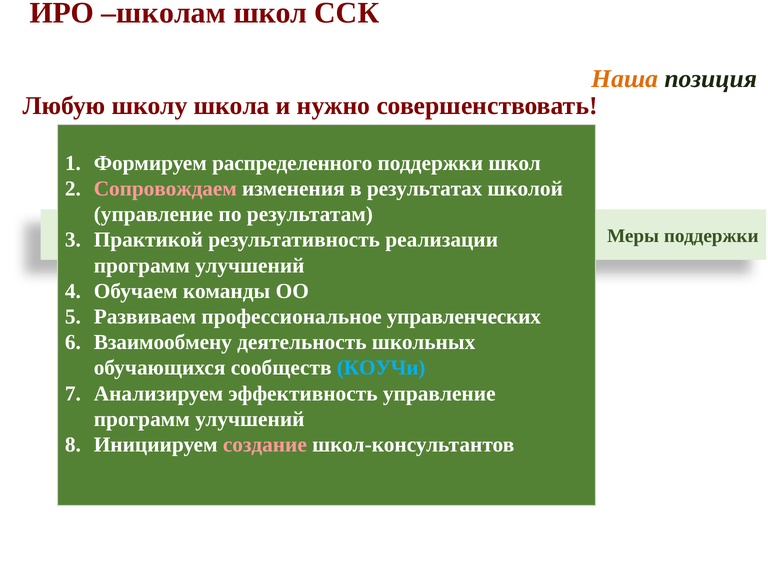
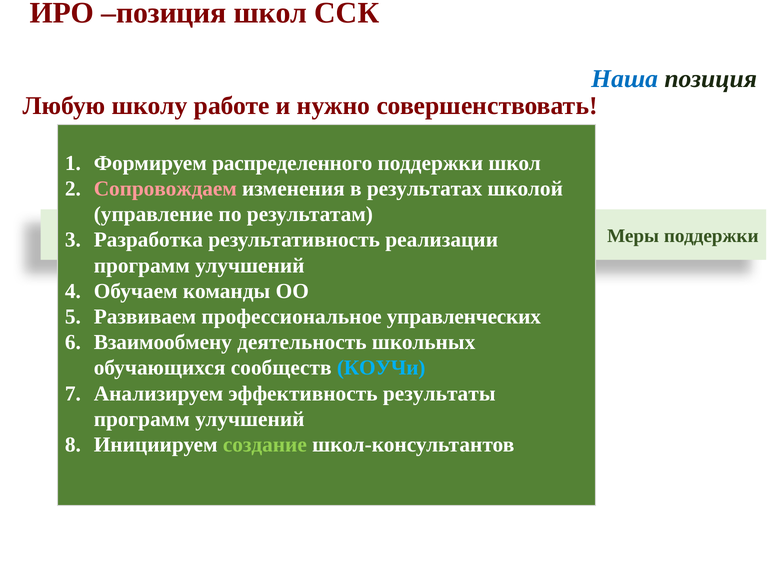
ИРО школам: школам -> позиция
Наша colour: orange -> blue
школа: школа -> работе
Практикой: Практикой -> Разработка
эффективность управление: управление -> результаты
создание colour: pink -> light green
